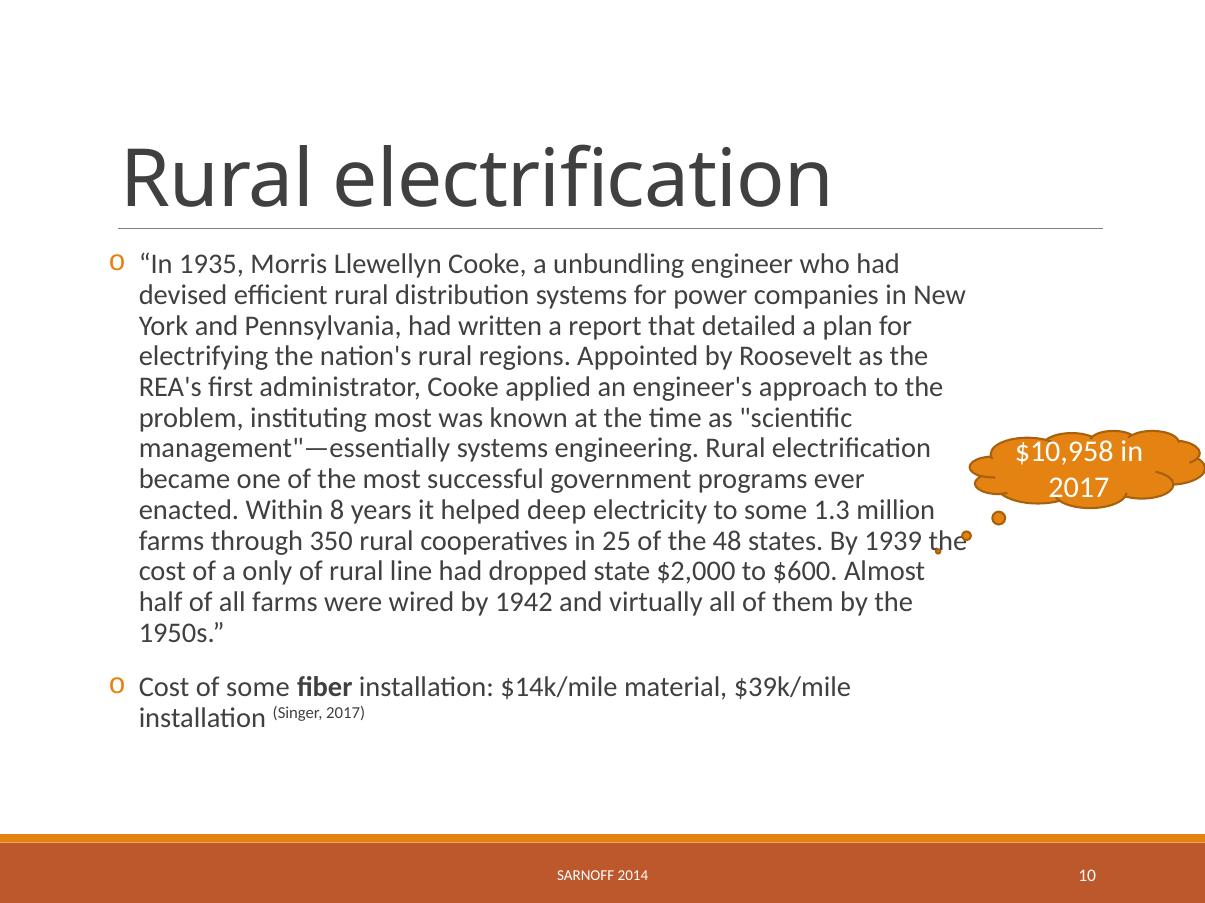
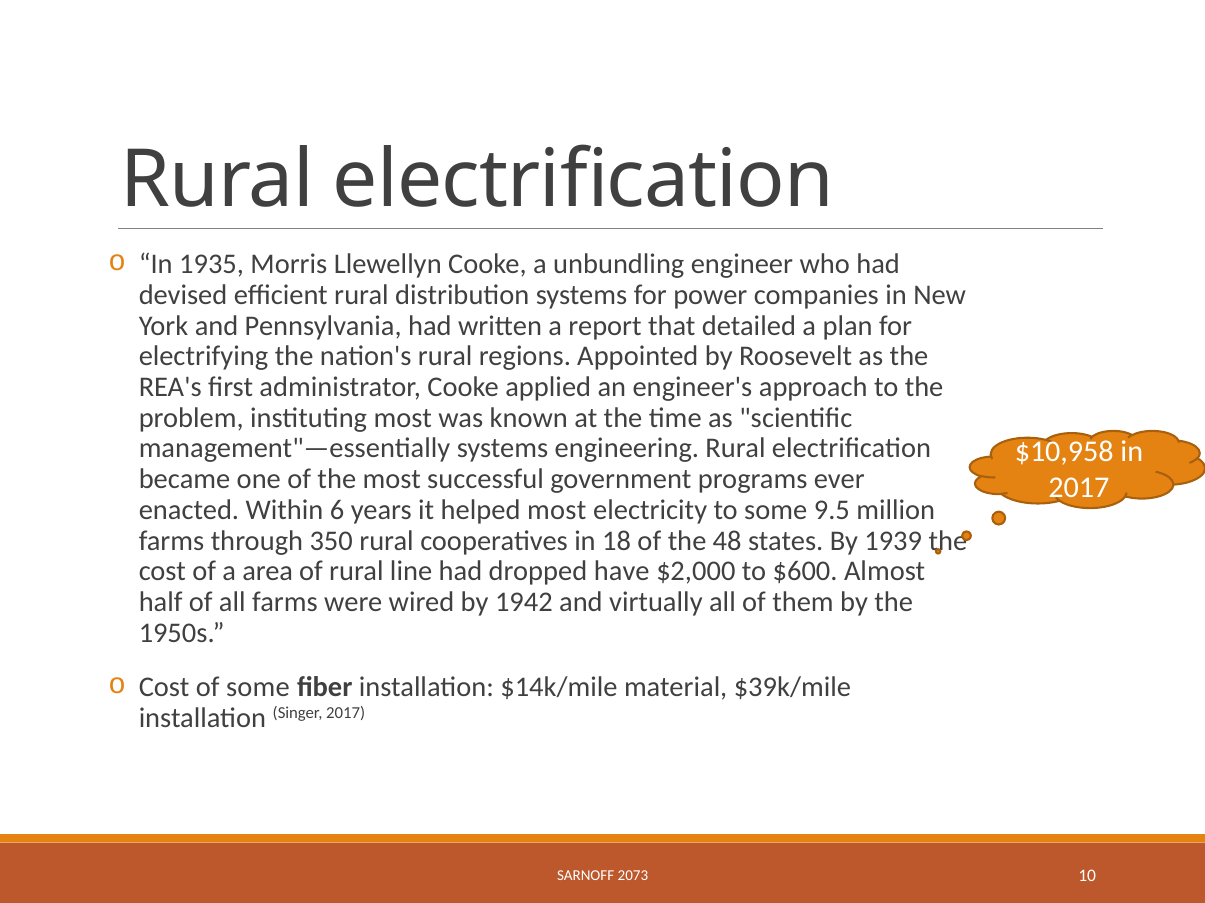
8: 8 -> 6
helped deep: deep -> most
1.3: 1.3 -> 9.5
25: 25 -> 18
only: only -> area
state: state -> have
2014: 2014 -> 2073
